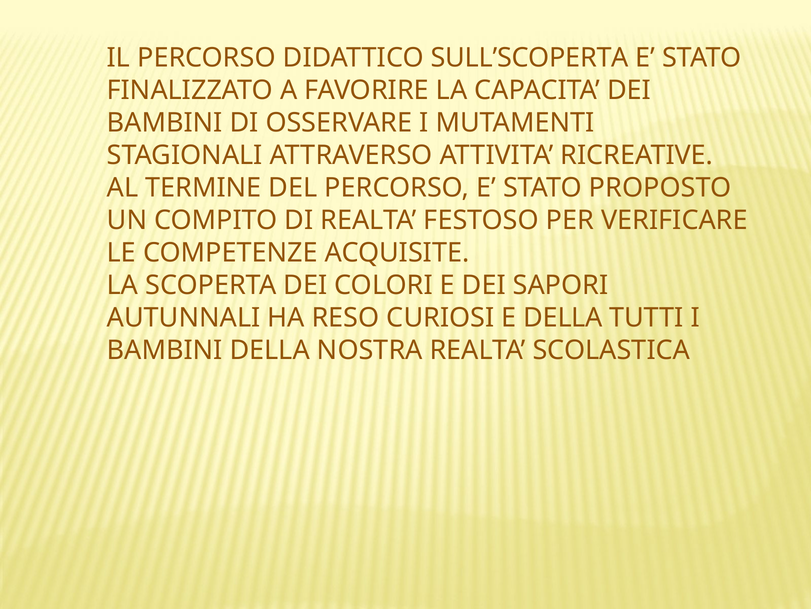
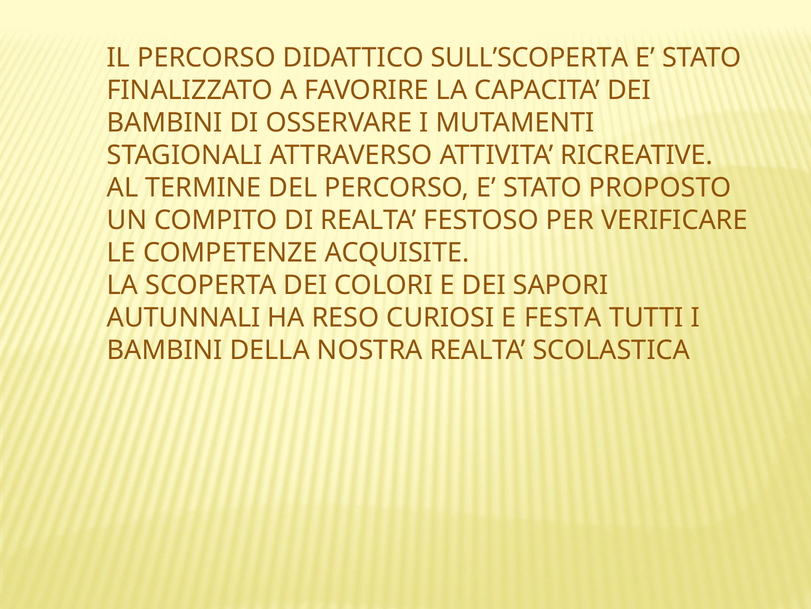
E DELLA: DELLA -> FESTA
